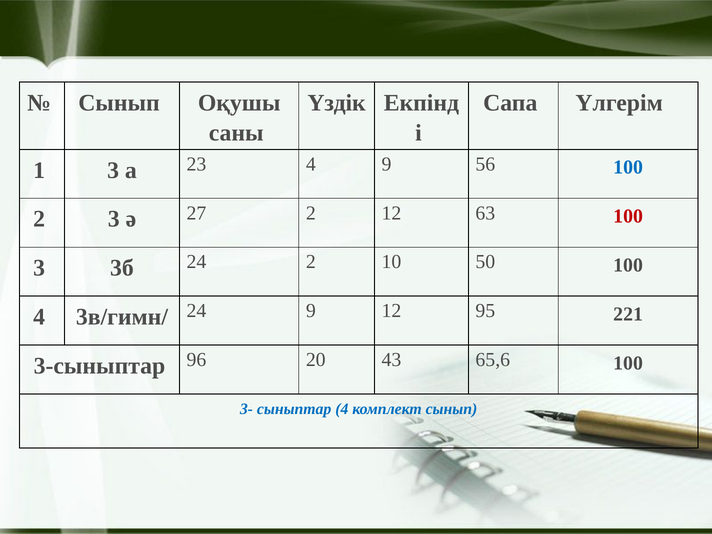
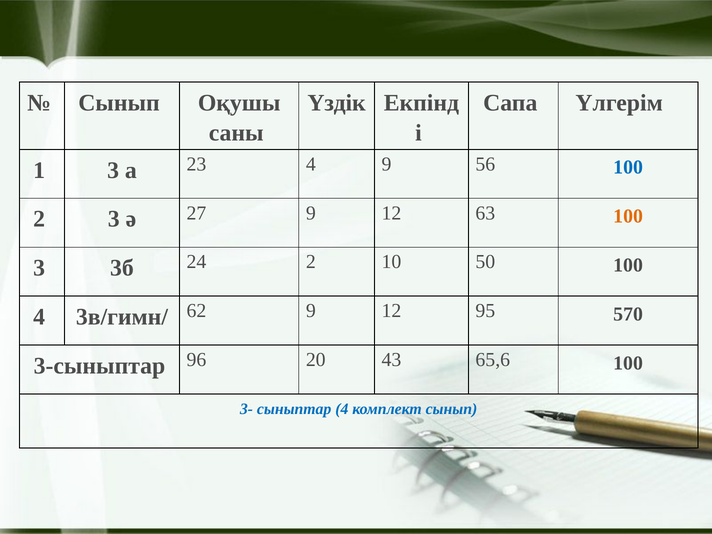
27 2: 2 -> 9
100 at (628, 216) colour: red -> orange
3в/гимн/ 24: 24 -> 62
221: 221 -> 570
